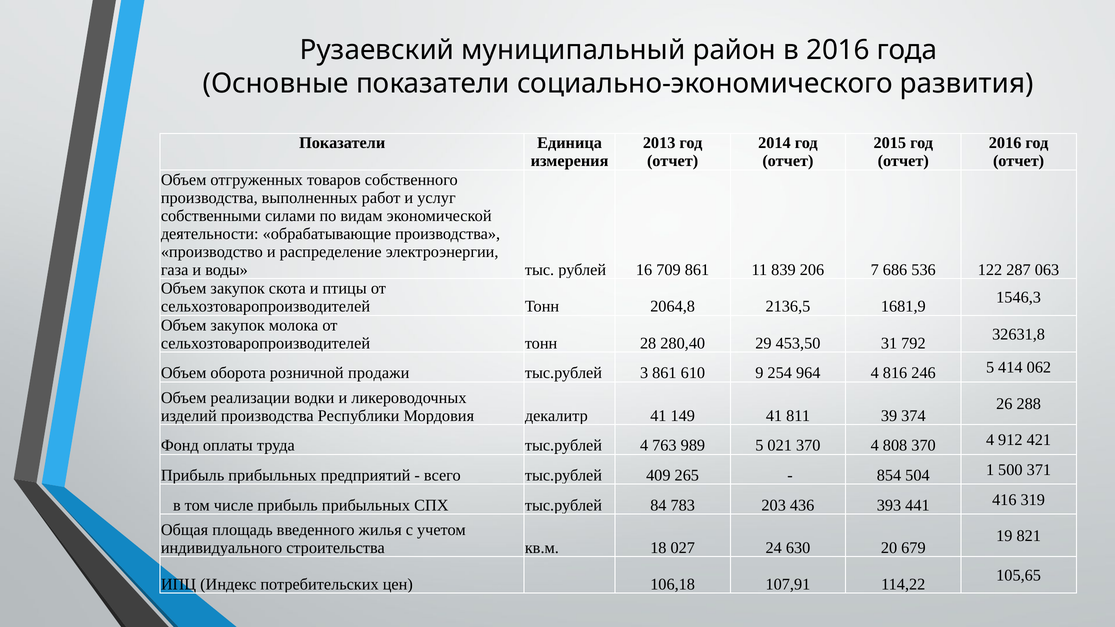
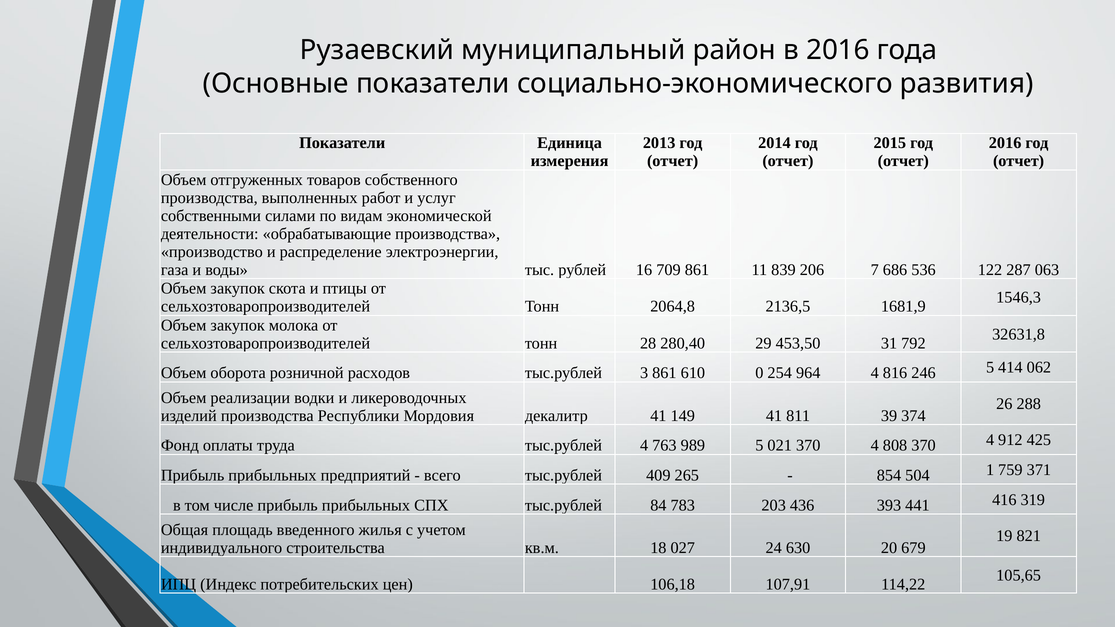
продажи: продажи -> расходов
9: 9 -> 0
421: 421 -> 425
500: 500 -> 759
